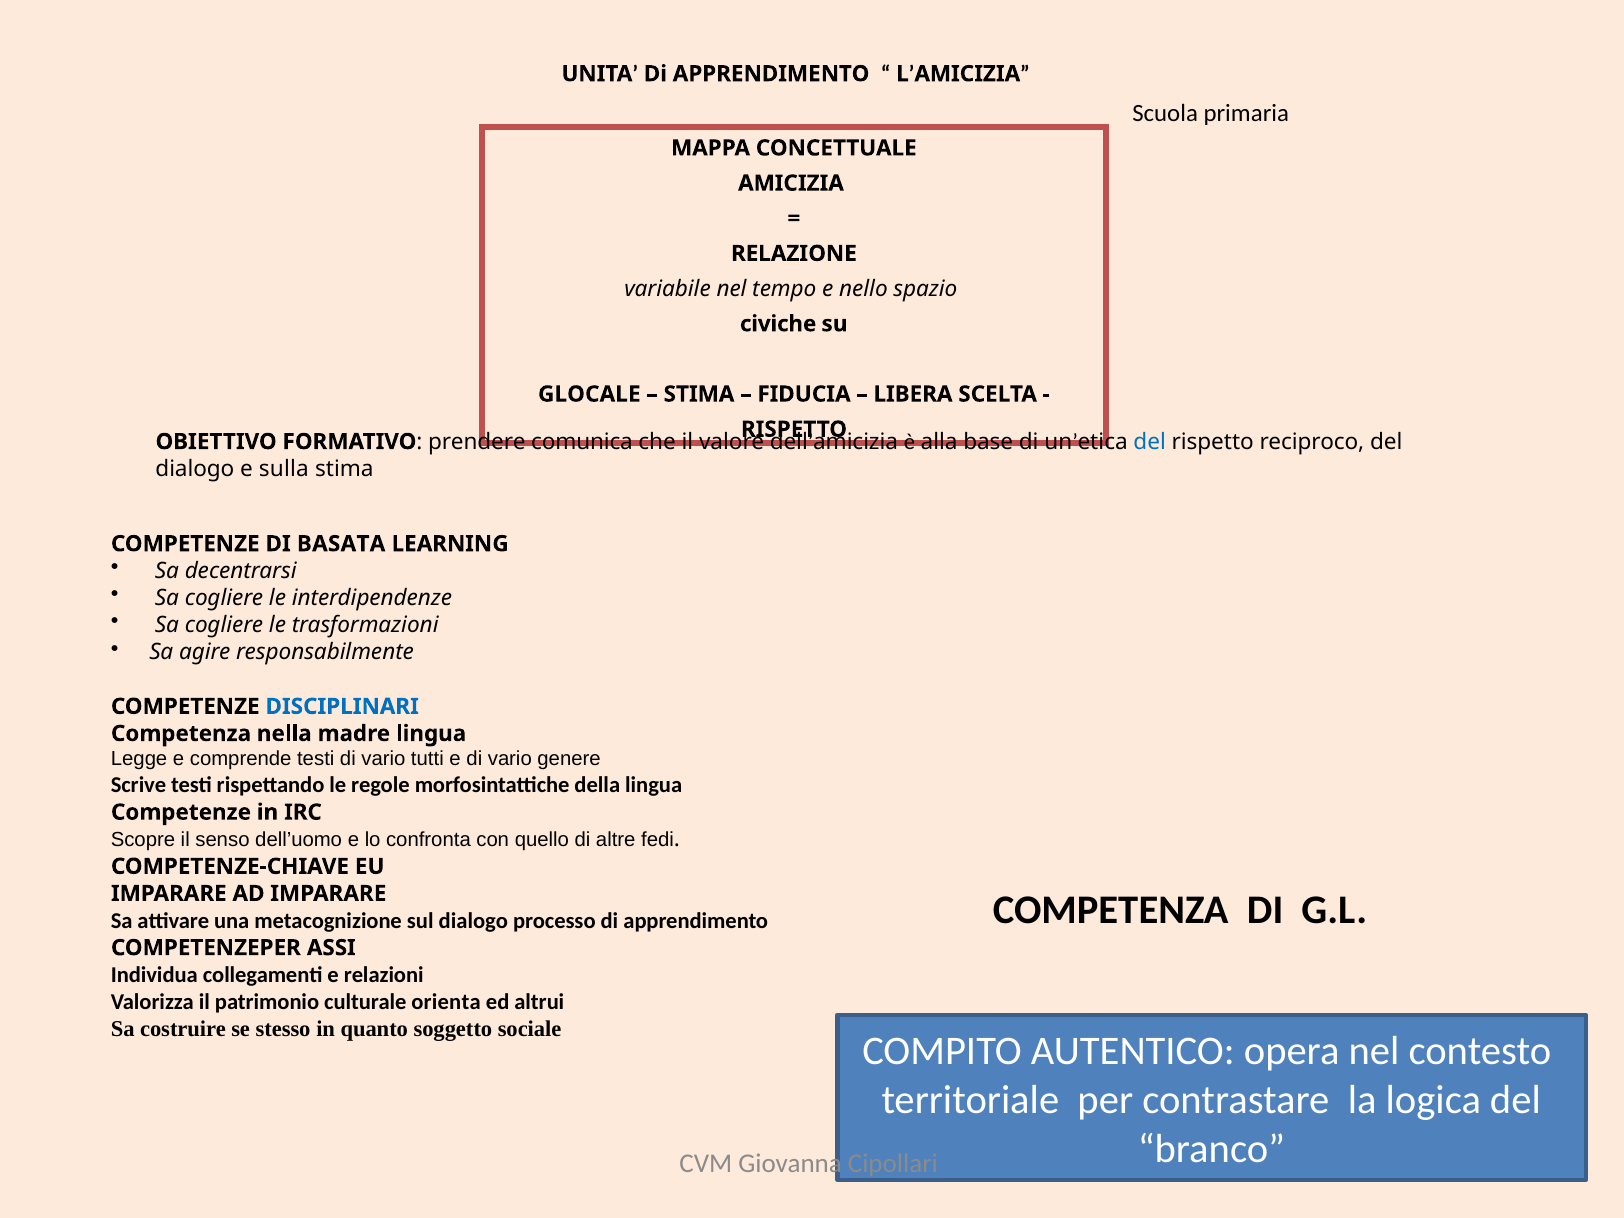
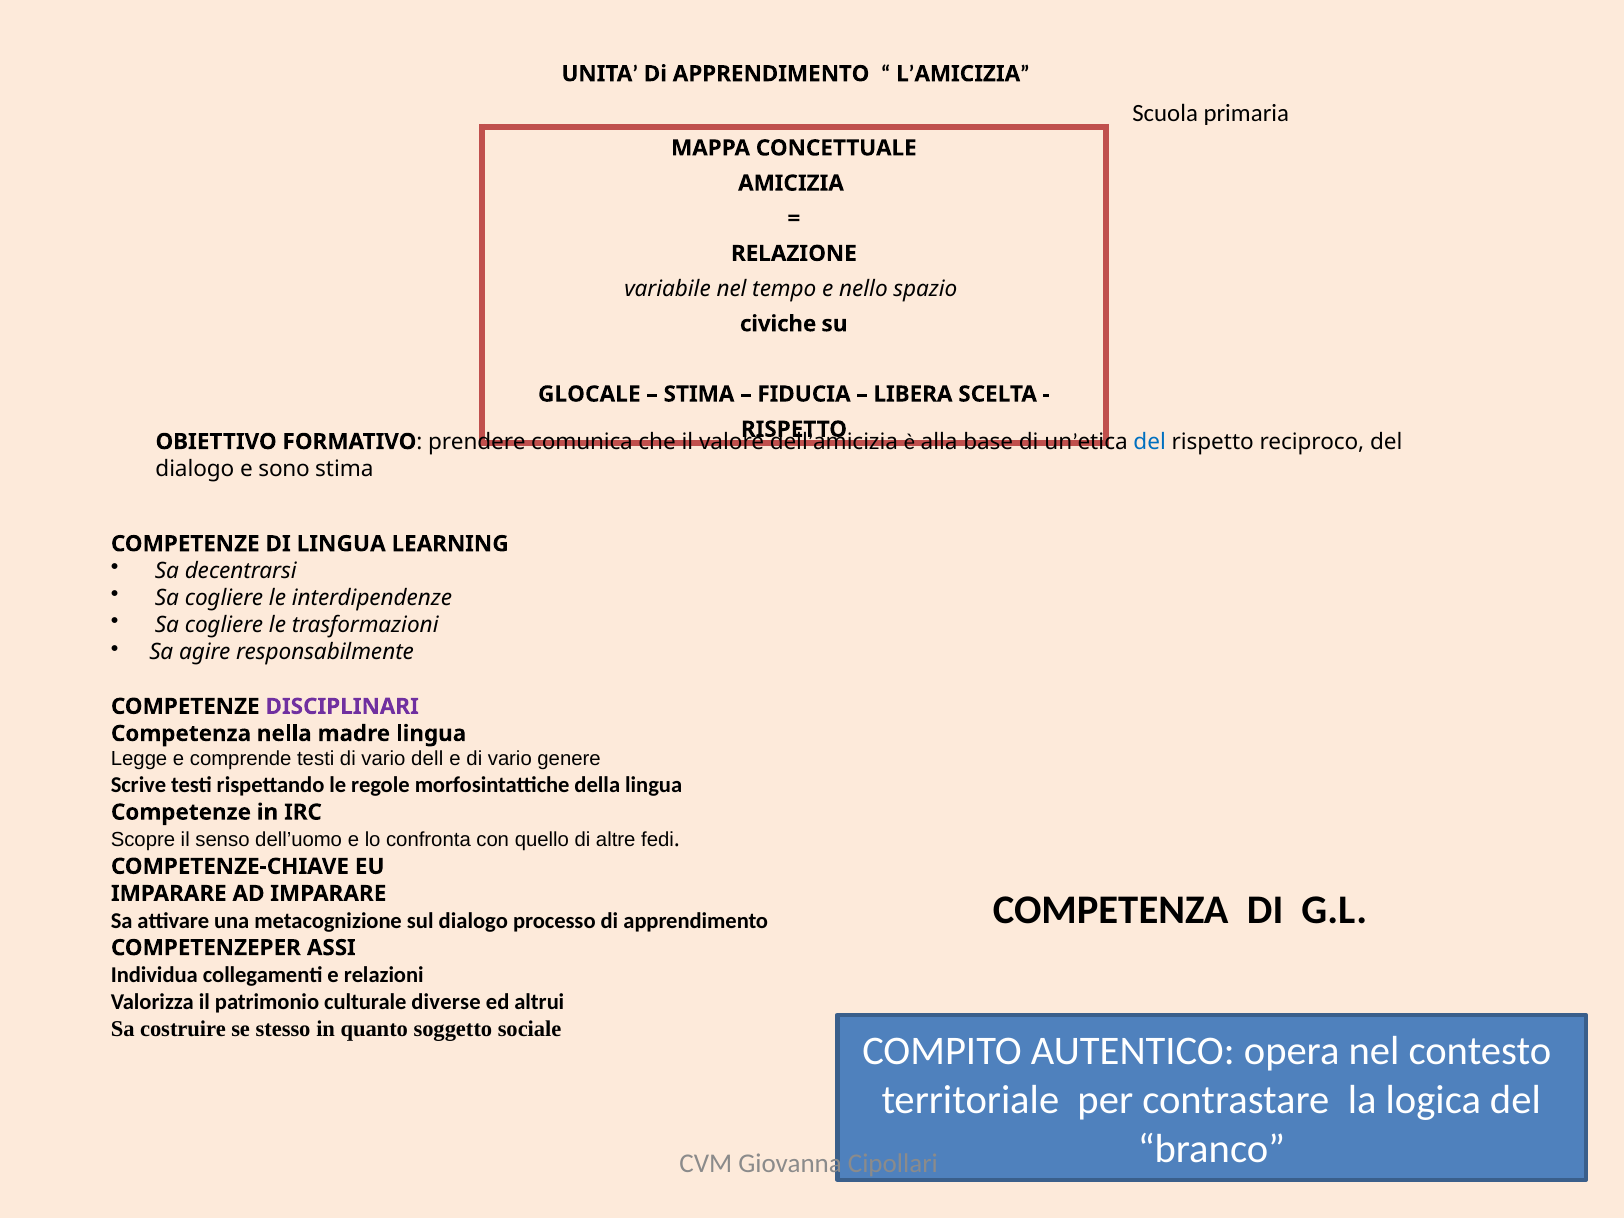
sulla: sulla -> sono
DI BASATA: BASATA -> LINGUA
DISCIPLINARI colour: blue -> purple
tutti: tutti -> dell
orienta: orienta -> diverse
